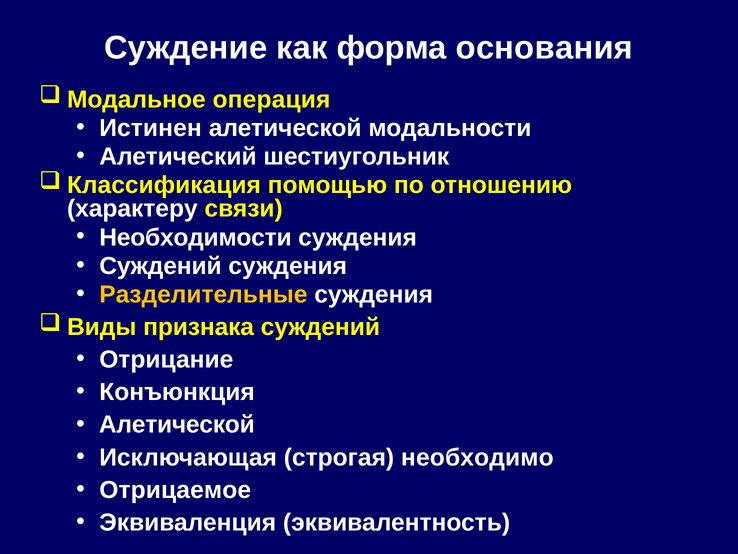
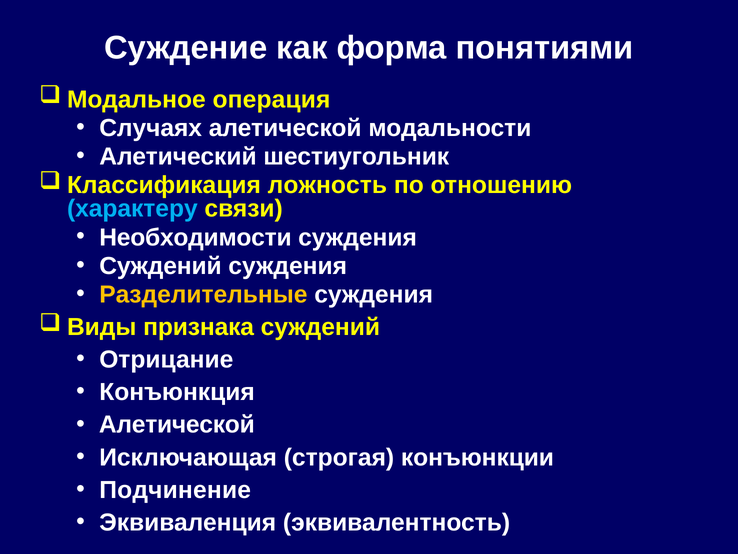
основания: основания -> понятиями
Истинен: Истинен -> Случаях
помощью: помощью -> ложность
характеру colour: white -> light blue
необходимо: необходимо -> конъюнкции
Отрицаемое: Отрицаемое -> Подчинение
